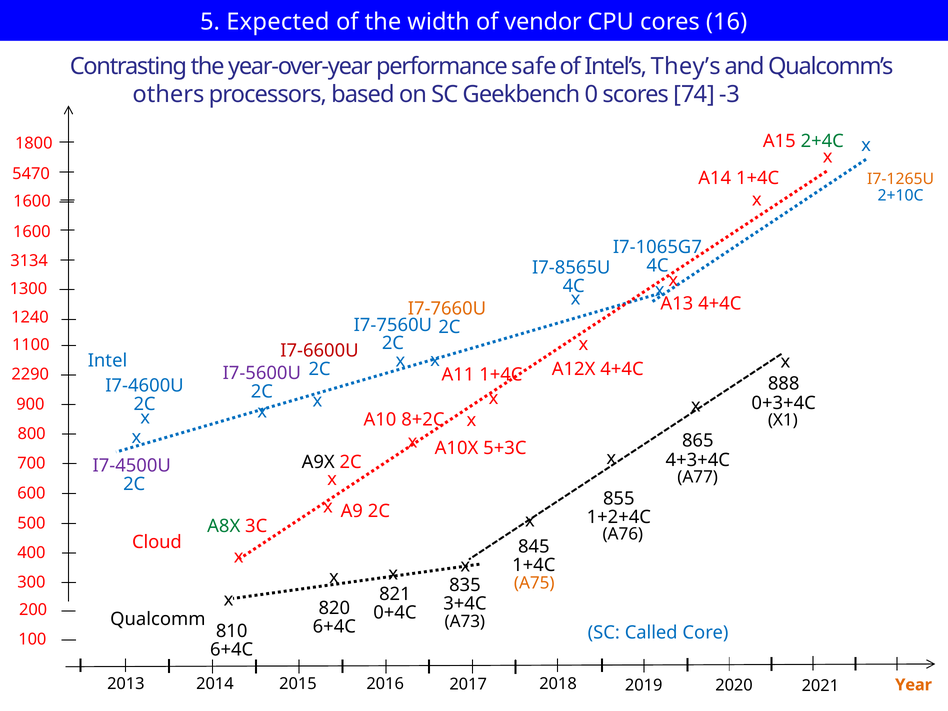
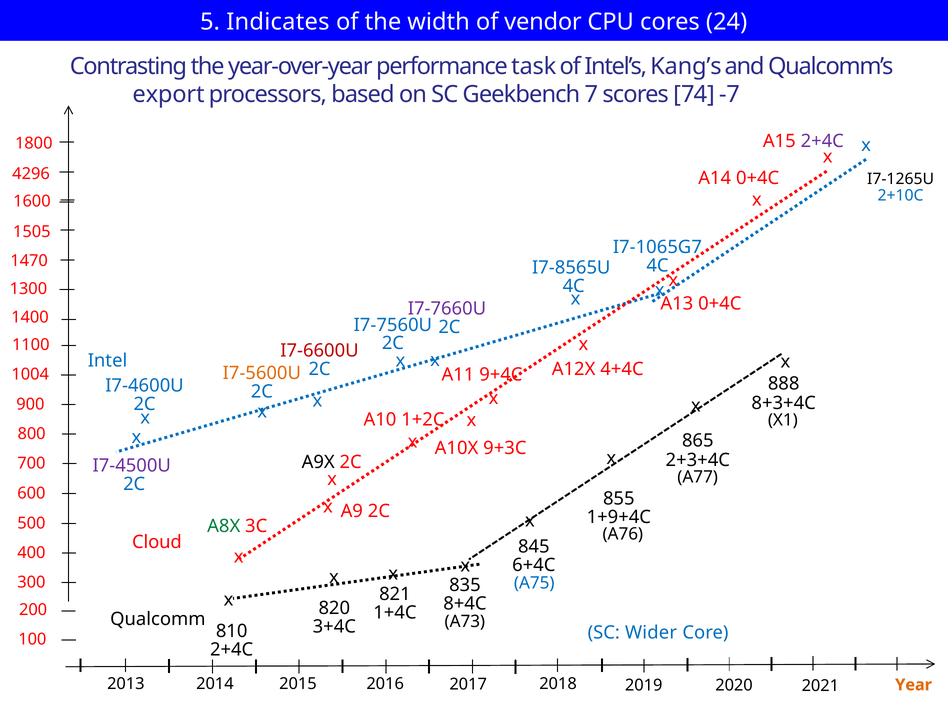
Expected: Expected -> Indicates
16: 16 -> 24
safe: safe -> task
They’s: They’s -> Kang’s
others: others -> export
0: 0 -> 7
-3: -3 -> -7
2+4C at (822, 141) colour: green -> purple
5470: 5470 -> 4296
A14 1+4C: 1+4C -> 0+4C
I7-1265U colour: orange -> black
1600 at (32, 232): 1600 -> 1505
3134: 3134 -> 1470
A13 4+4C: 4+4C -> 0+4C
I7-7660U colour: orange -> purple
1240: 1240 -> 1400
I7-5600U colour: purple -> orange
A11 1+4C: 1+4C -> 9+4C
2290: 2290 -> 1004
0+3+4C: 0+3+4C -> 8+3+4C
8+2C: 8+2C -> 1+2C
5+3C: 5+3C -> 9+3C
4+3+4C: 4+3+4C -> 2+3+4C
1+2+4C: 1+2+4C -> 1+9+4C
1+4C at (534, 565): 1+4C -> 6+4C
A75 colour: orange -> blue
3+4C: 3+4C -> 8+4C
0+4C: 0+4C -> 1+4C
6+4C at (334, 627): 6+4C -> 3+4C
Called: Called -> Wider
6+4C at (232, 650): 6+4C -> 2+4C
